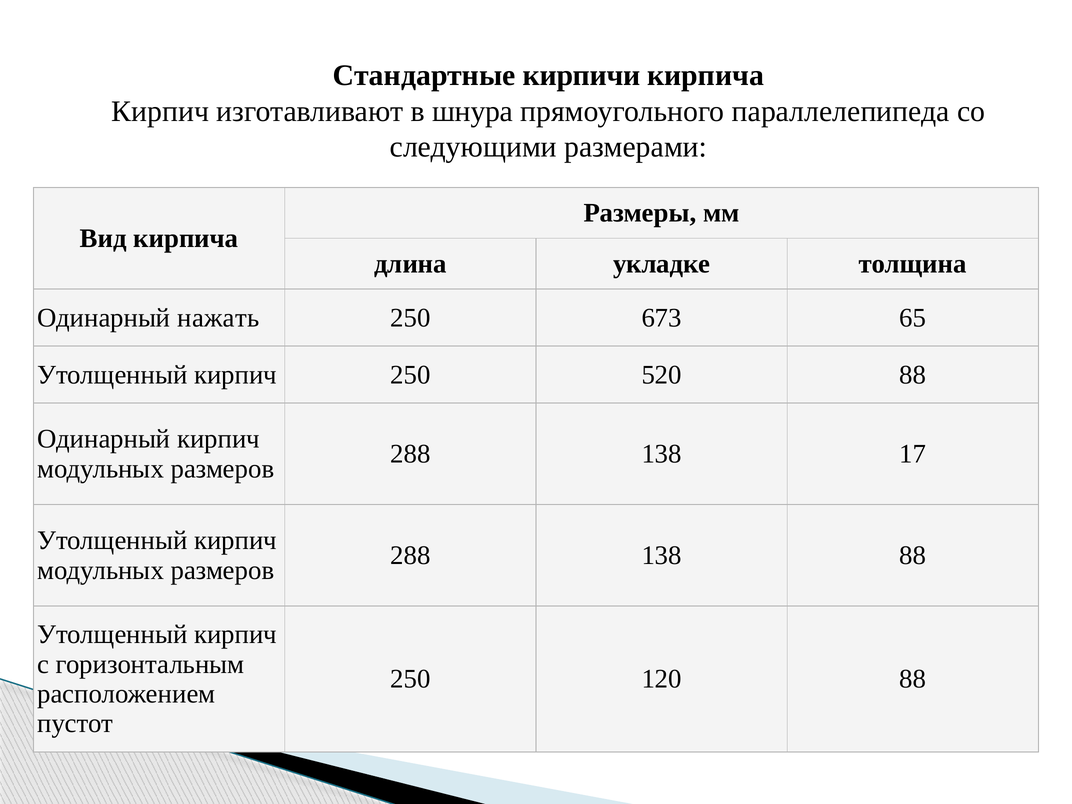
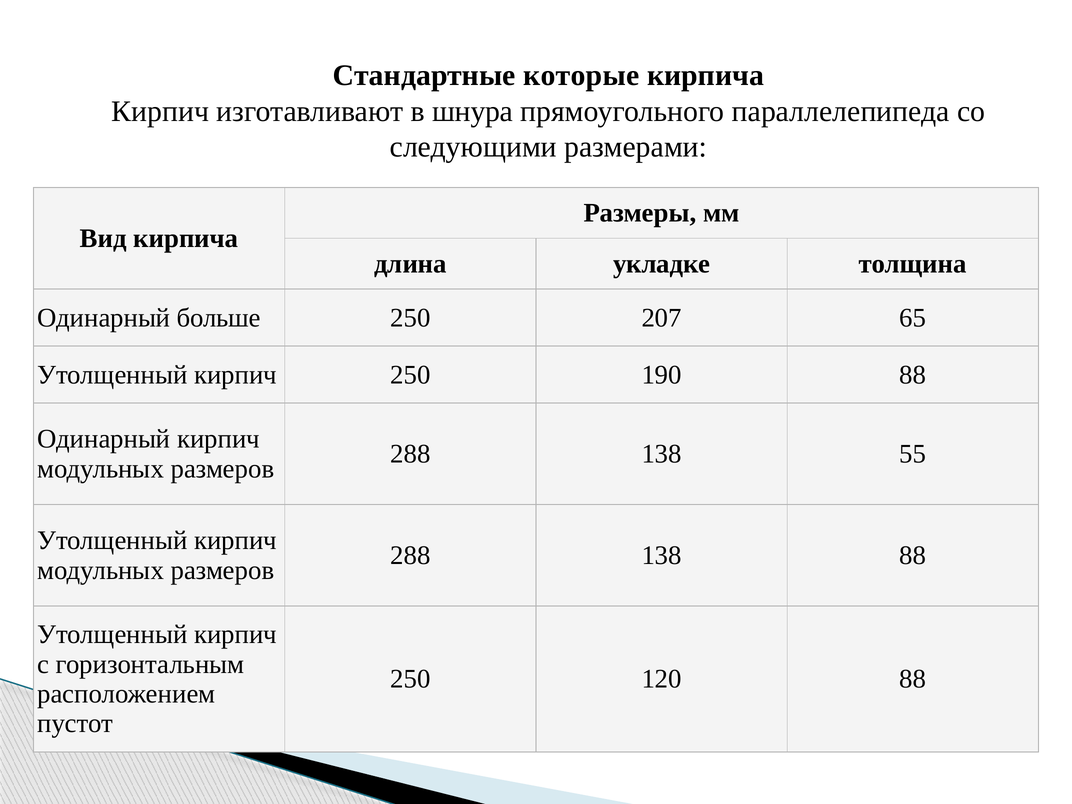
кирпичи: кирпичи -> которые
нажать: нажать -> больше
673: 673 -> 207
520: 520 -> 190
17: 17 -> 55
